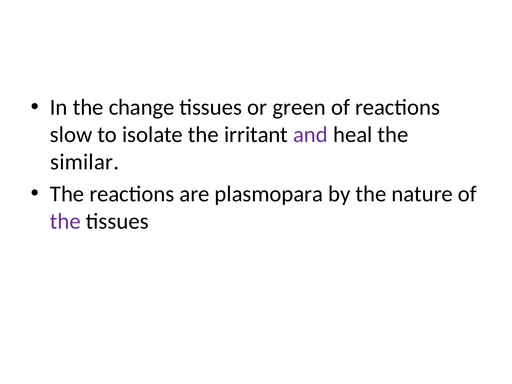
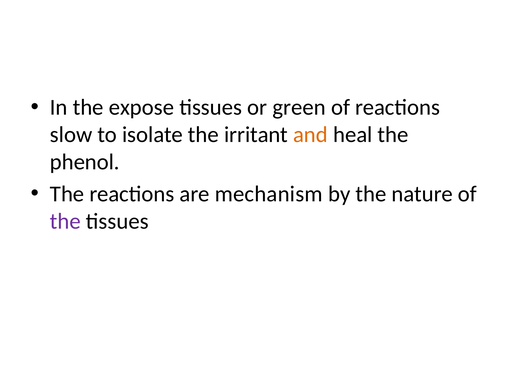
change: change -> expose
and colour: purple -> orange
similar: similar -> phenol
plasmopara: plasmopara -> mechanism
